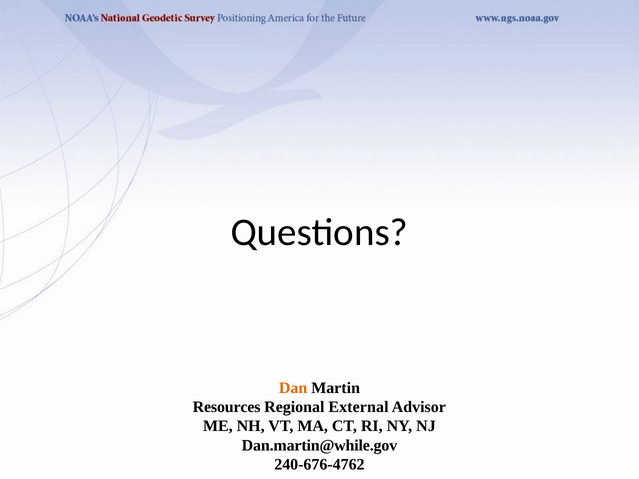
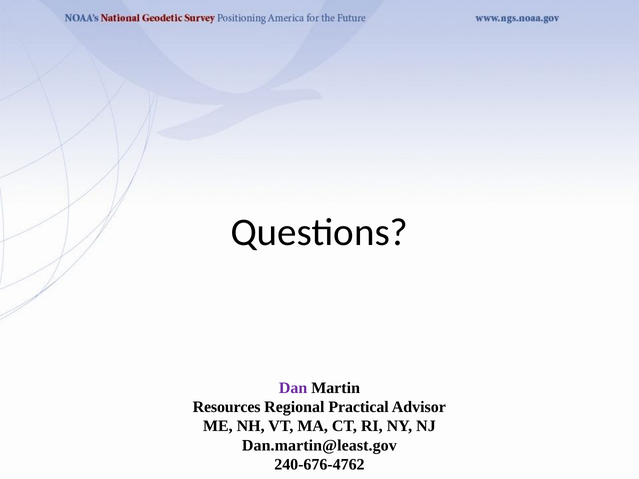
Dan colour: orange -> purple
External: External -> Practical
Dan.martin@while.gov: Dan.martin@while.gov -> Dan.martin@least.gov
